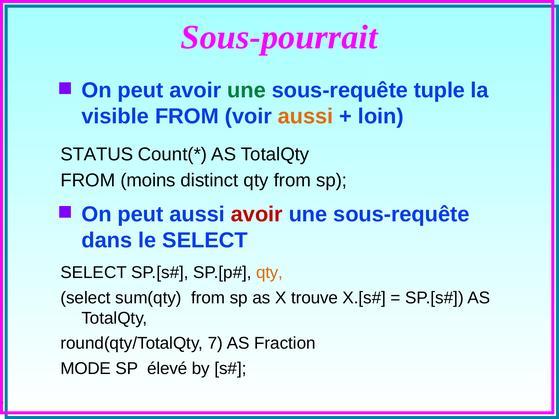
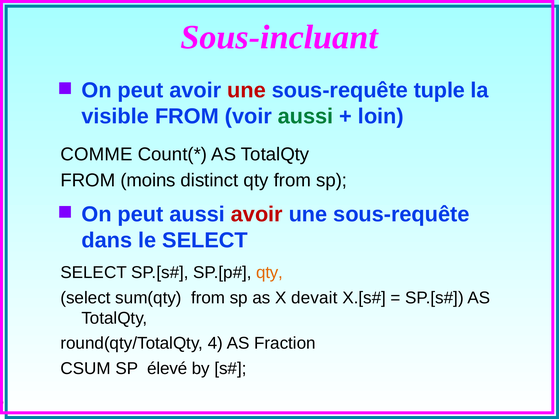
Sous-pourrait: Sous-pourrait -> Sous-incluant
une at (247, 90) colour: green -> red
aussi at (306, 117) colour: orange -> green
STATUS: STATUS -> COMME
trouve: trouve -> devait
7: 7 -> 4
MODE: MODE -> CSUM
